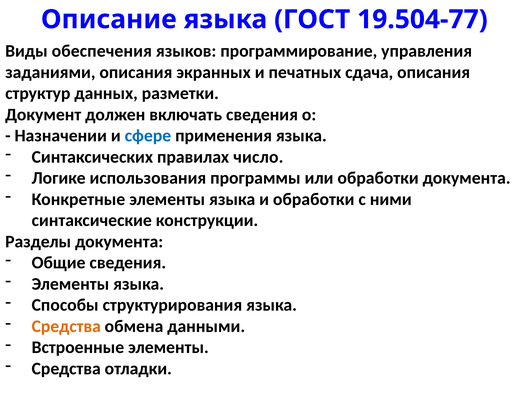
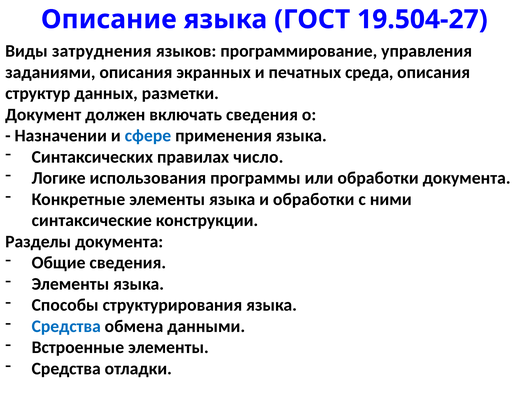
19.504-77: 19.504-77 -> 19.504-27
обеспечения: обеспечения -> затруднения
сдача: сдача -> среда
Средства at (66, 326) colour: orange -> blue
